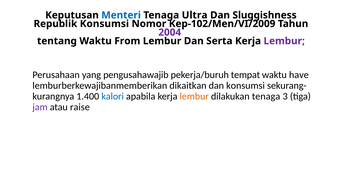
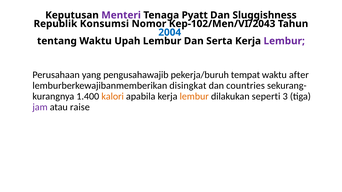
Menteri colour: blue -> purple
Ultra: Ultra -> Pyatt
Kep-102/Men/VI/2009: Kep-102/Men/VI/2009 -> Kep-102/Men/VI/2043
2004 colour: purple -> blue
From: From -> Upah
have: have -> after
dikaitkan: dikaitkan -> disingkat
dan konsumsi: konsumsi -> countries
kalori colour: blue -> orange
dilakukan tenaga: tenaga -> seperti
